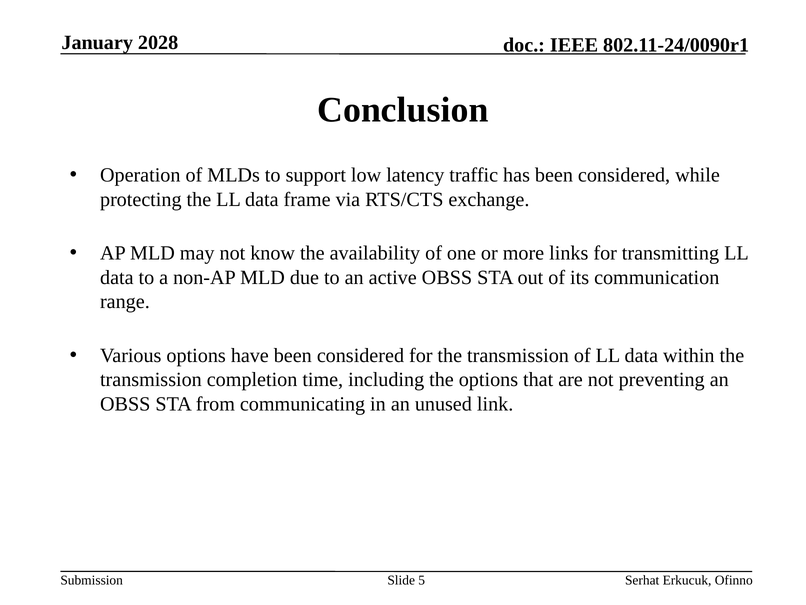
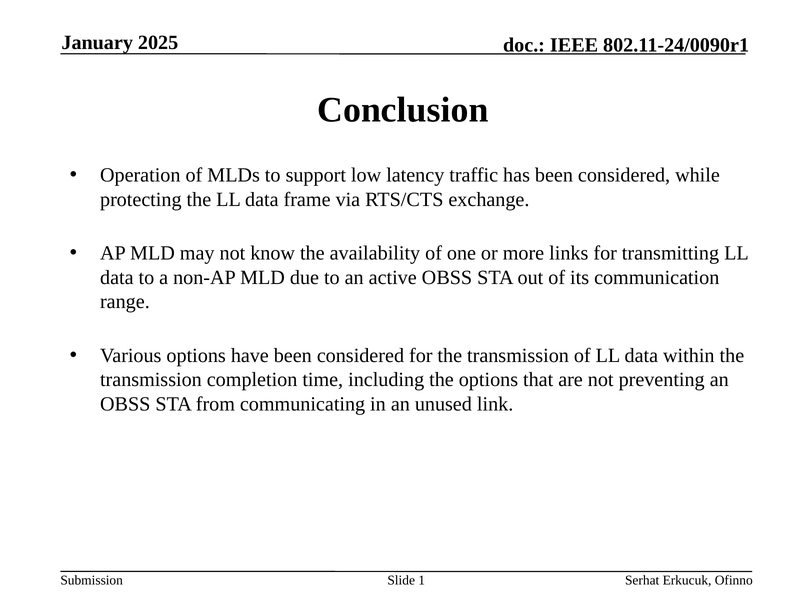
2028: 2028 -> 2025
5: 5 -> 1
